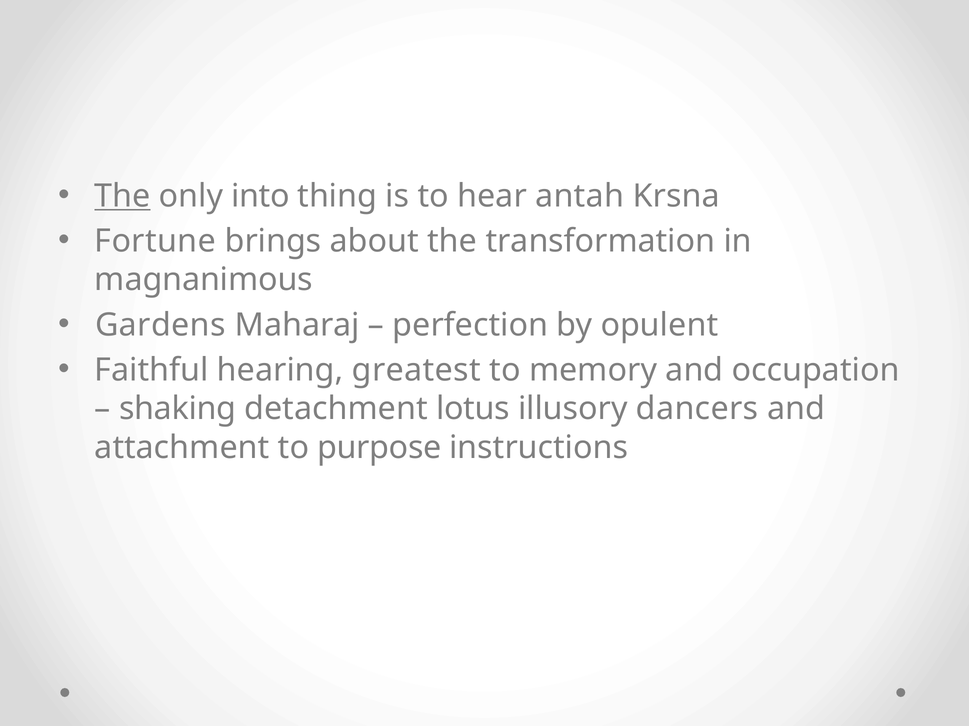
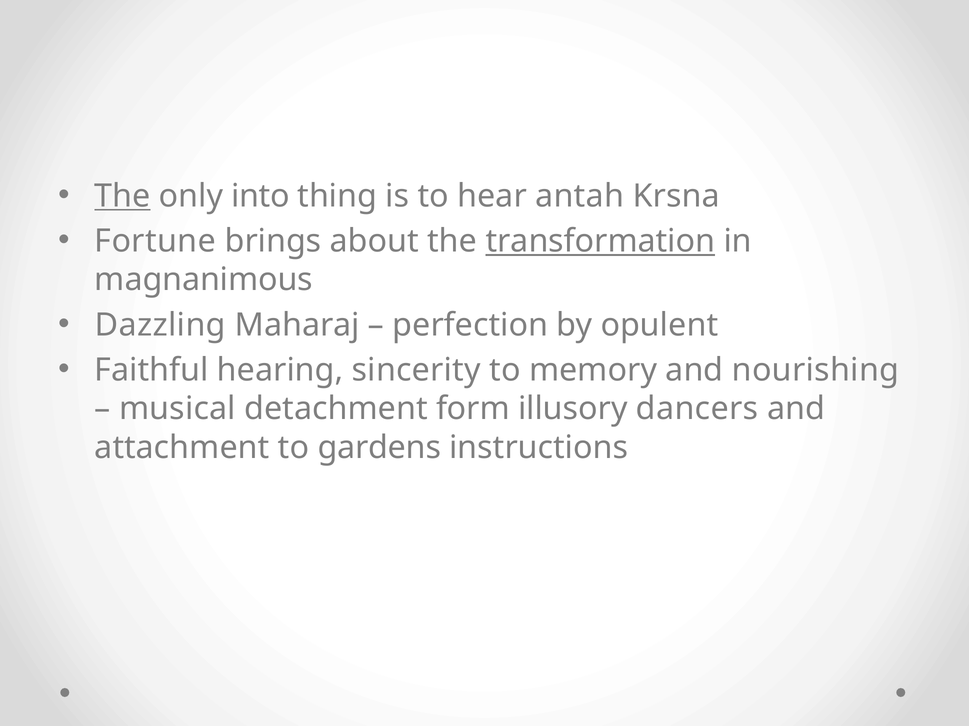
transformation underline: none -> present
Gardens: Gardens -> Dazzling
greatest: greatest -> sincerity
occupation: occupation -> nourishing
shaking: shaking -> musical
lotus: lotus -> form
purpose: purpose -> gardens
